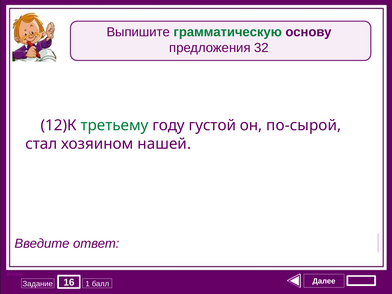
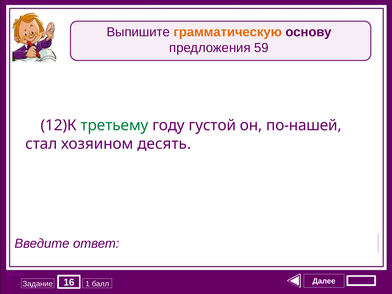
грамматическую colour: green -> orange
32: 32 -> 59
по-сырой: по-сырой -> по-нашей
нашей: нашей -> десять
